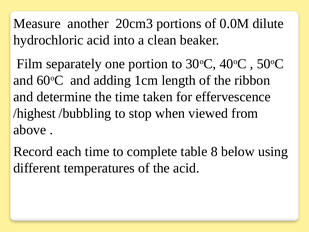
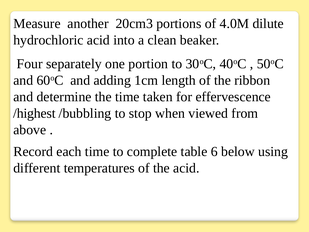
0.0M: 0.0M -> 4.0M
Film: Film -> Four
8: 8 -> 6
